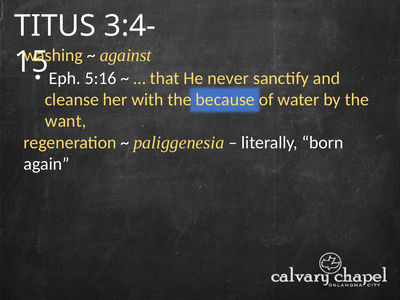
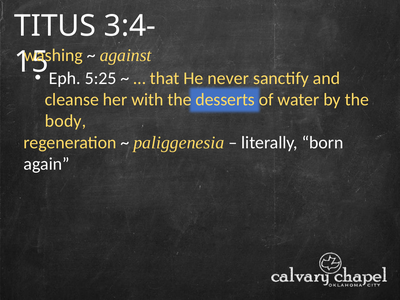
5:16: 5:16 -> 5:25
because: because -> desserts
want: want -> body
